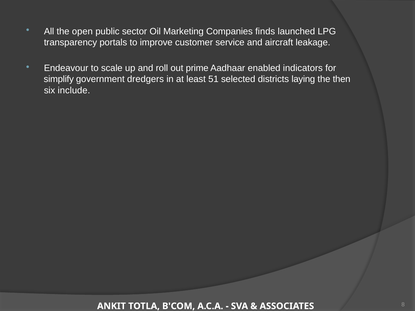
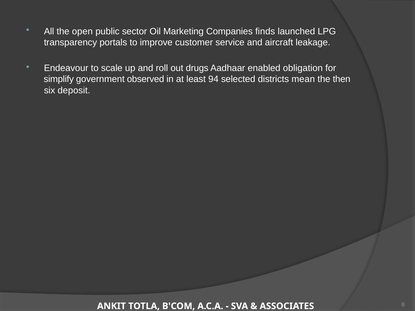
prime: prime -> drugs
indicators: indicators -> obligation
dredgers: dredgers -> observed
51: 51 -> 94
laying: laying -> mean
include: include -> deposit
